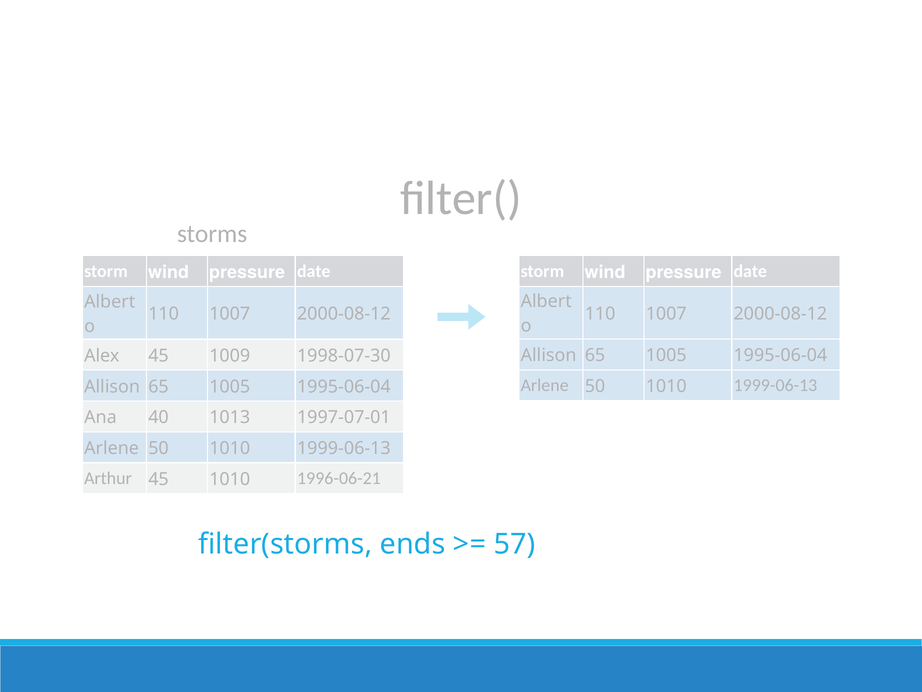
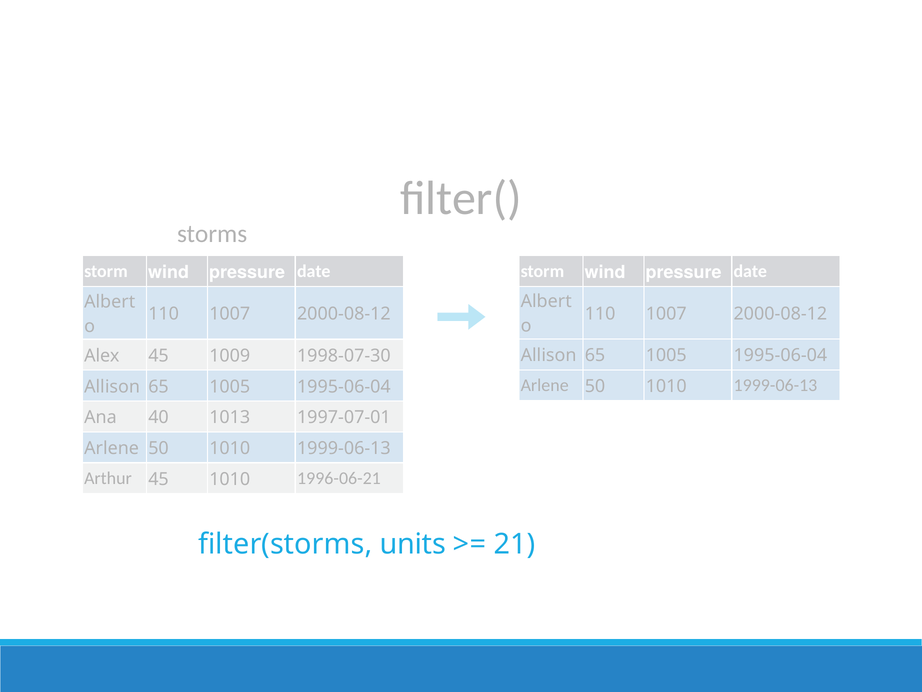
ends: ends -> units
57: 57 -> 21
